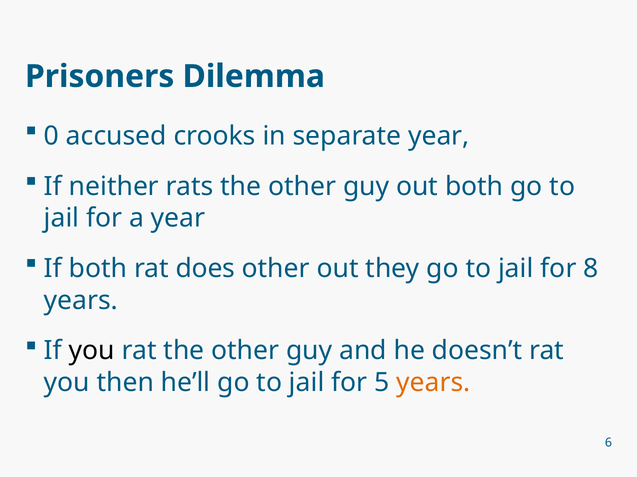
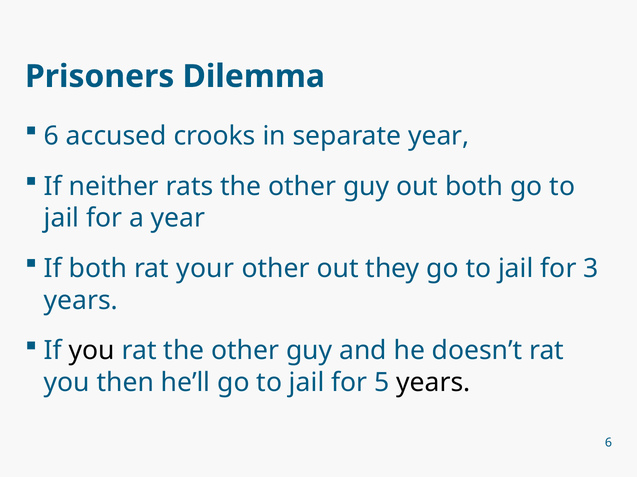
0 at (52, 136): 0 -> 6
does: does -> your
8: 8 -> 3
years at (433, 383) colour: orange -> black
